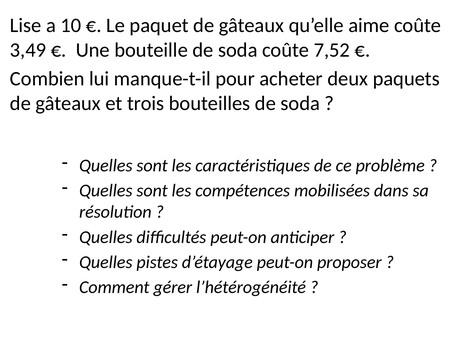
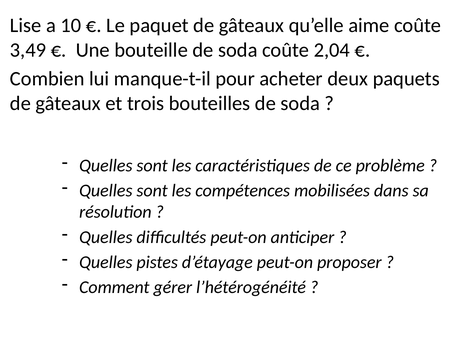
7,52: 7,52 -> 2,04
